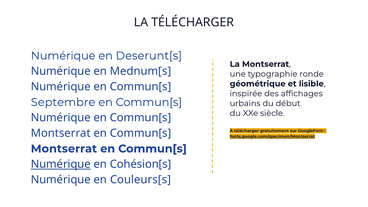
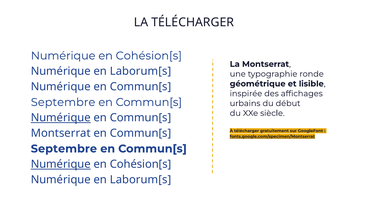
Deserunt[s at (149, 56): Deserunt[s -> Cohésion[s
Mednum[s at (141, 71): Mednum[s -> Laborum[s
Numérique at (61, 118) underline: none -> present
Montserrat at (64, 149): Montserrat -> Septembre
Couleurs[s at (140, 180): Couleurs[s -> Laborum[s
